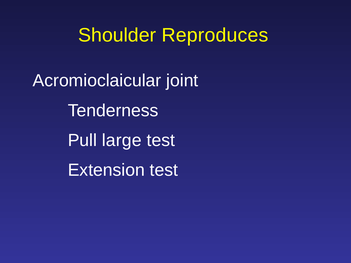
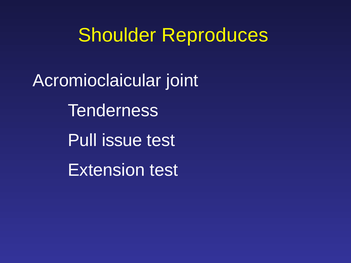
large: large -> issue
